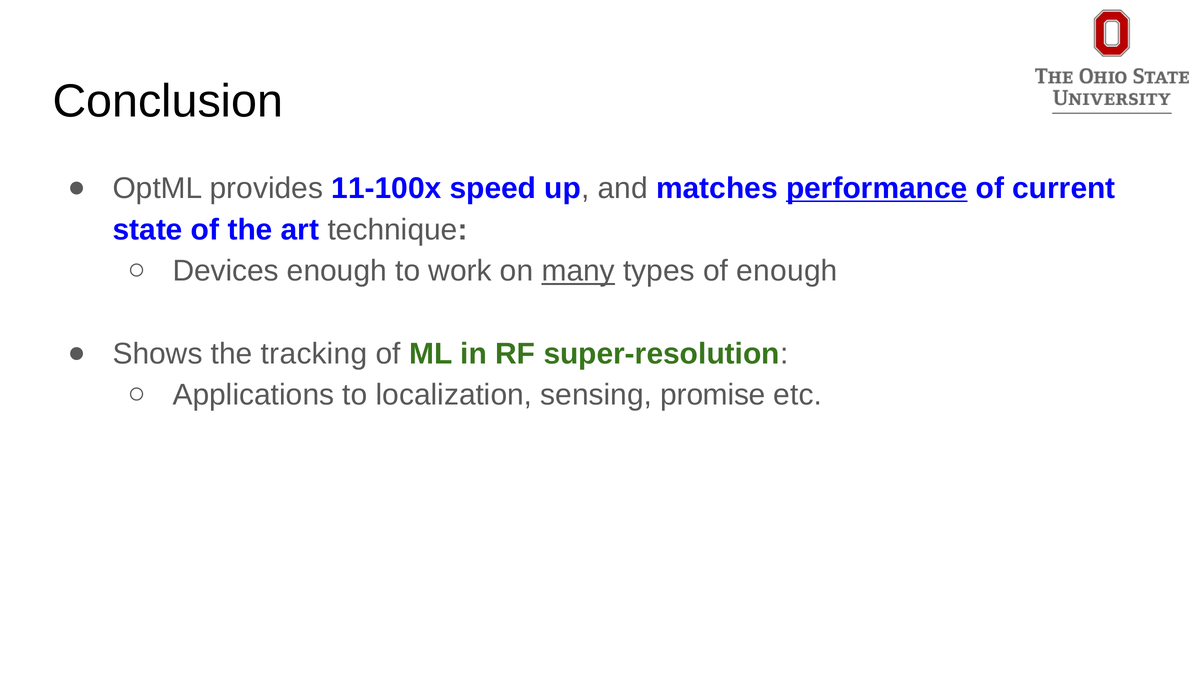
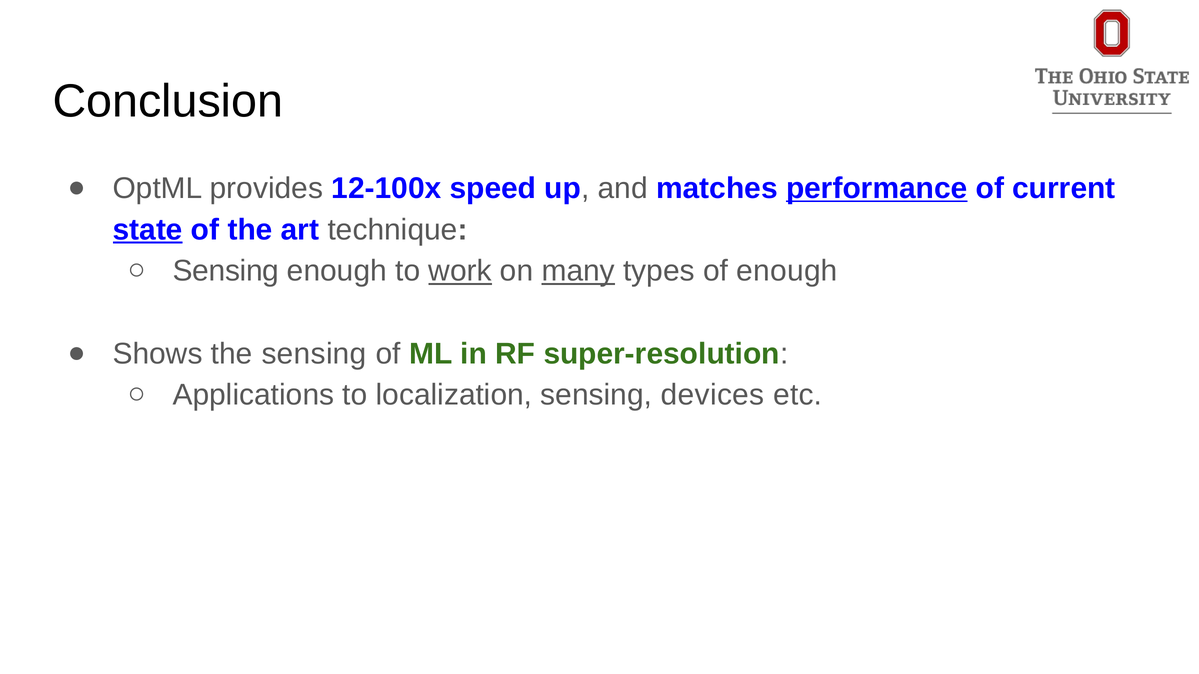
11-100x: 11-100x -> 12-100x
state underline: none -> present
Devices at (226, 271): Devices -> Sensing
work underline: none -> present
the tracking: tracking -> sensing
promise: promise -> devices
